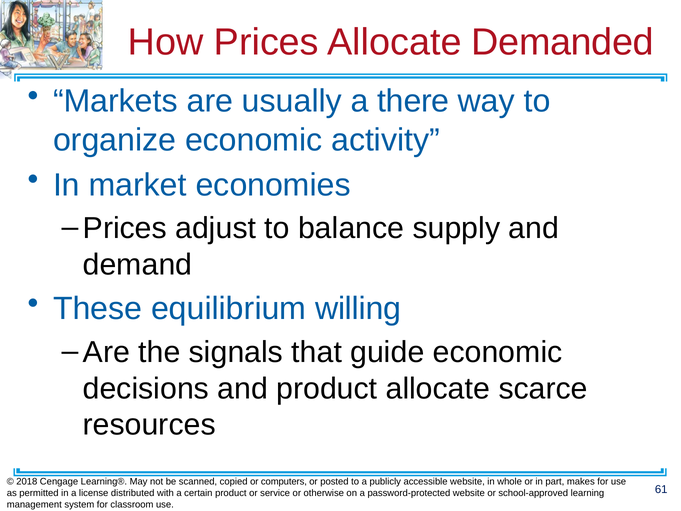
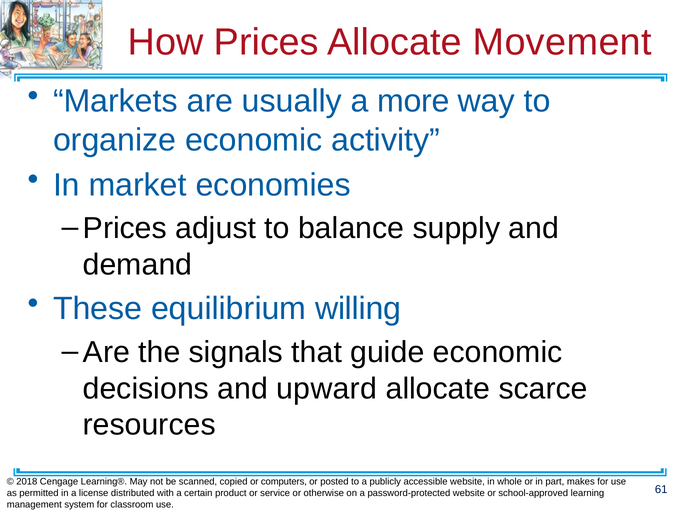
Demanded: Demanded -> Movement
there: there -> more
and product: product -> upward
